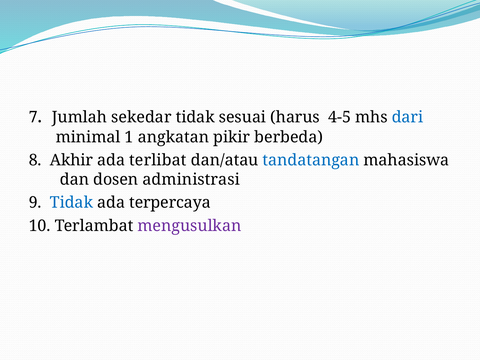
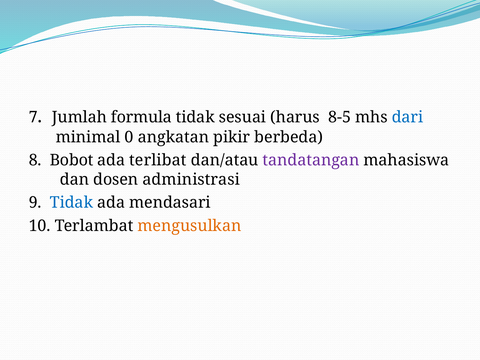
sekedar: sekedar -> formula
4-5: 4-5 -> 8-5
1: 1 -> 0
Akhir: Akhir -> Bobot
tandatangan colour: blue -> purple
terpercaya: terpercaya -> mendasari
mengusulkan colour: purple -> orange
